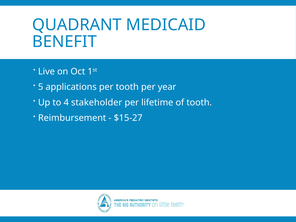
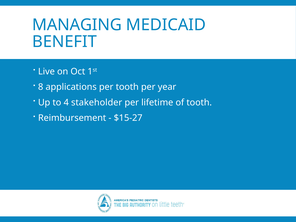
QUADRANT: QUADRANT -> MANAGING
5: 5 -> 8
